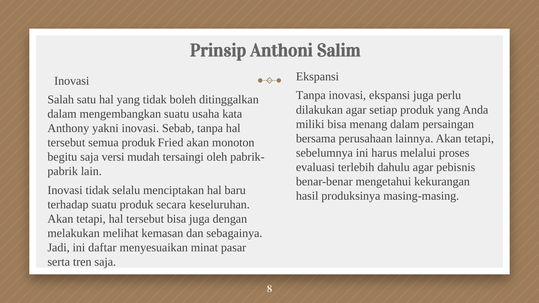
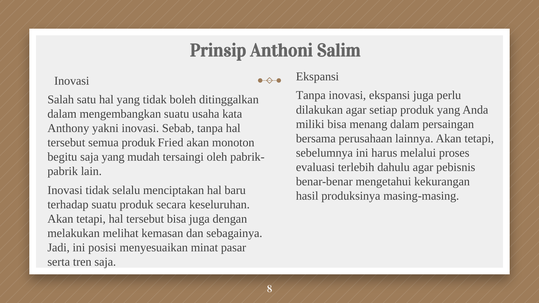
saja versi: versi -> yang
daftar: daftar -> posisi
